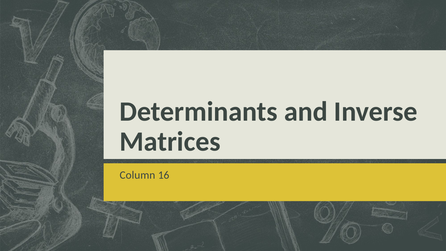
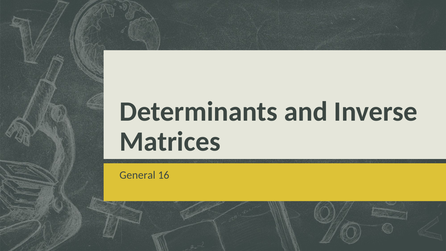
Column: Column -> General
